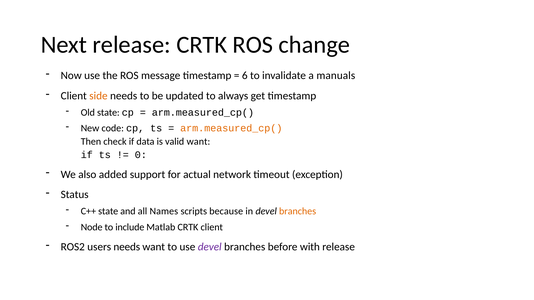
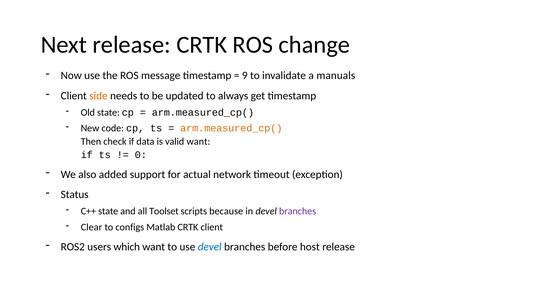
6: 6 -> 9
Names: Names -> Toolset
branches at (298, 211) colour: orange -> purple
Node: Node -> Clear
include: include -> configs
users needs: needs -> which
devel at (210, 247) colour: purple -> blue
with: with -> host
